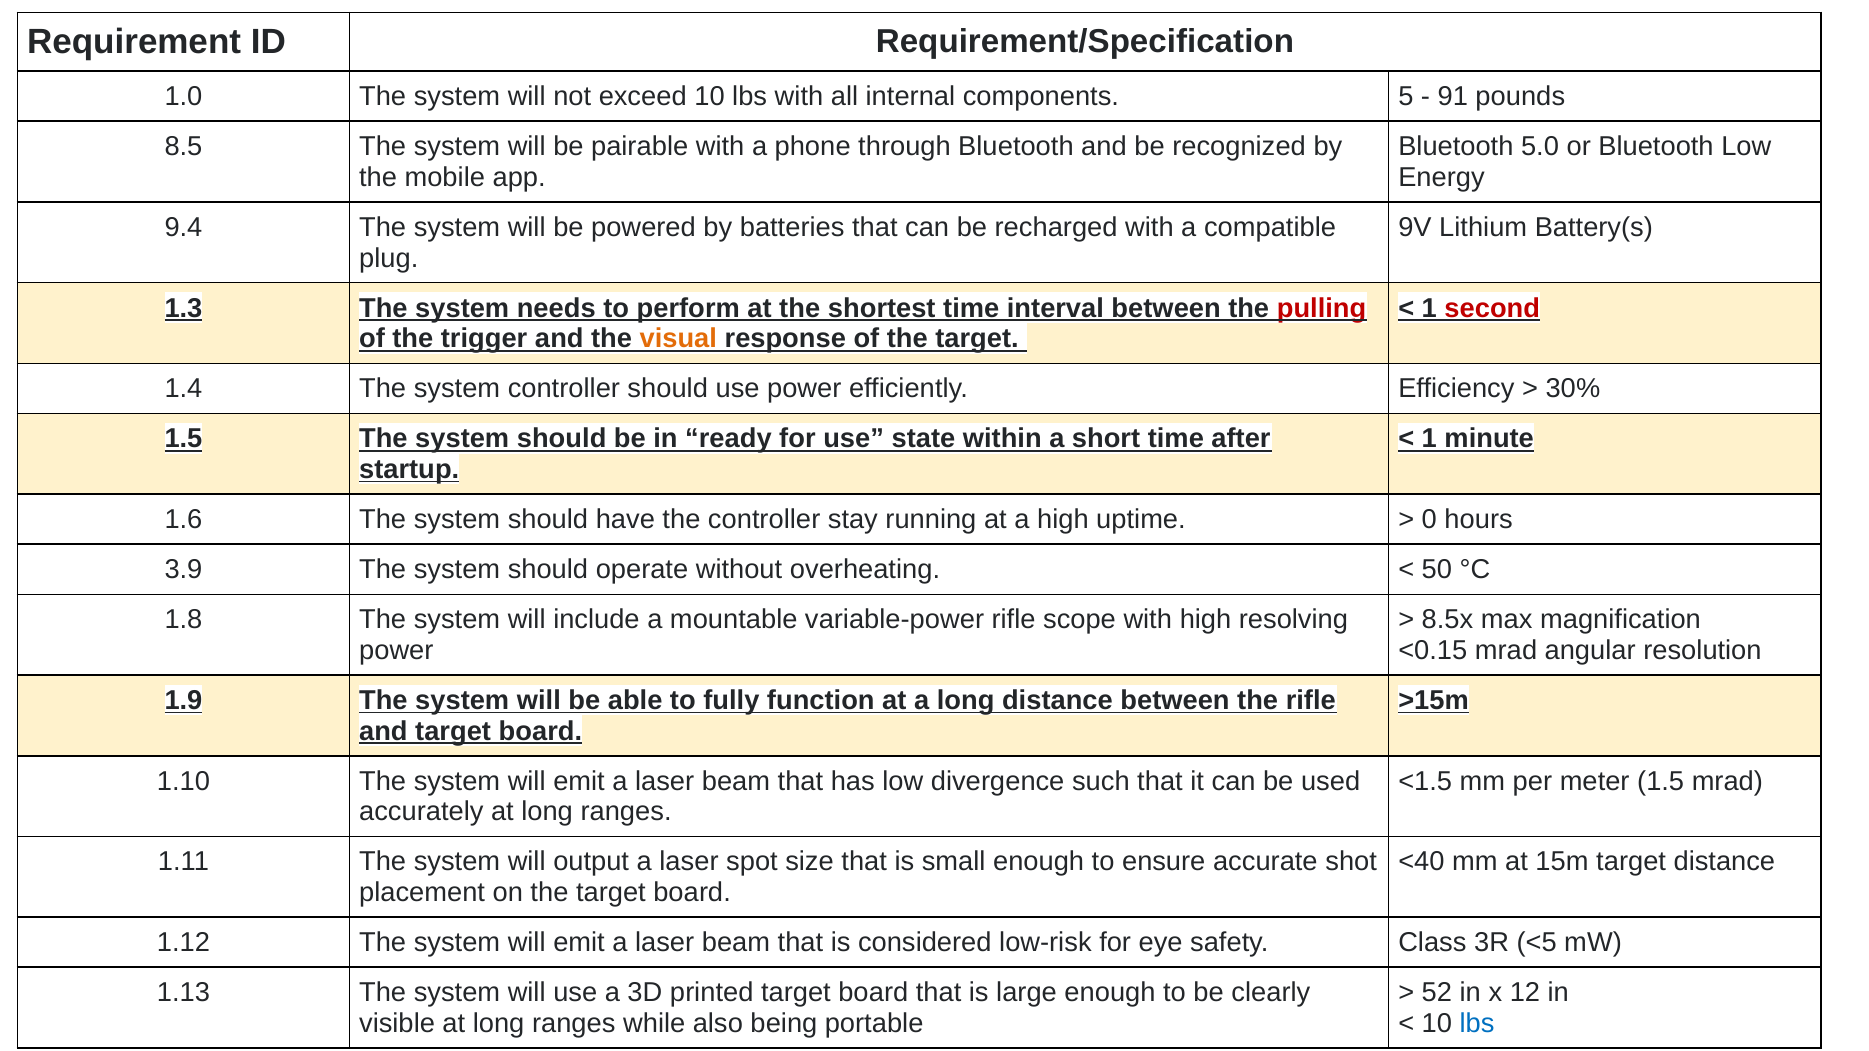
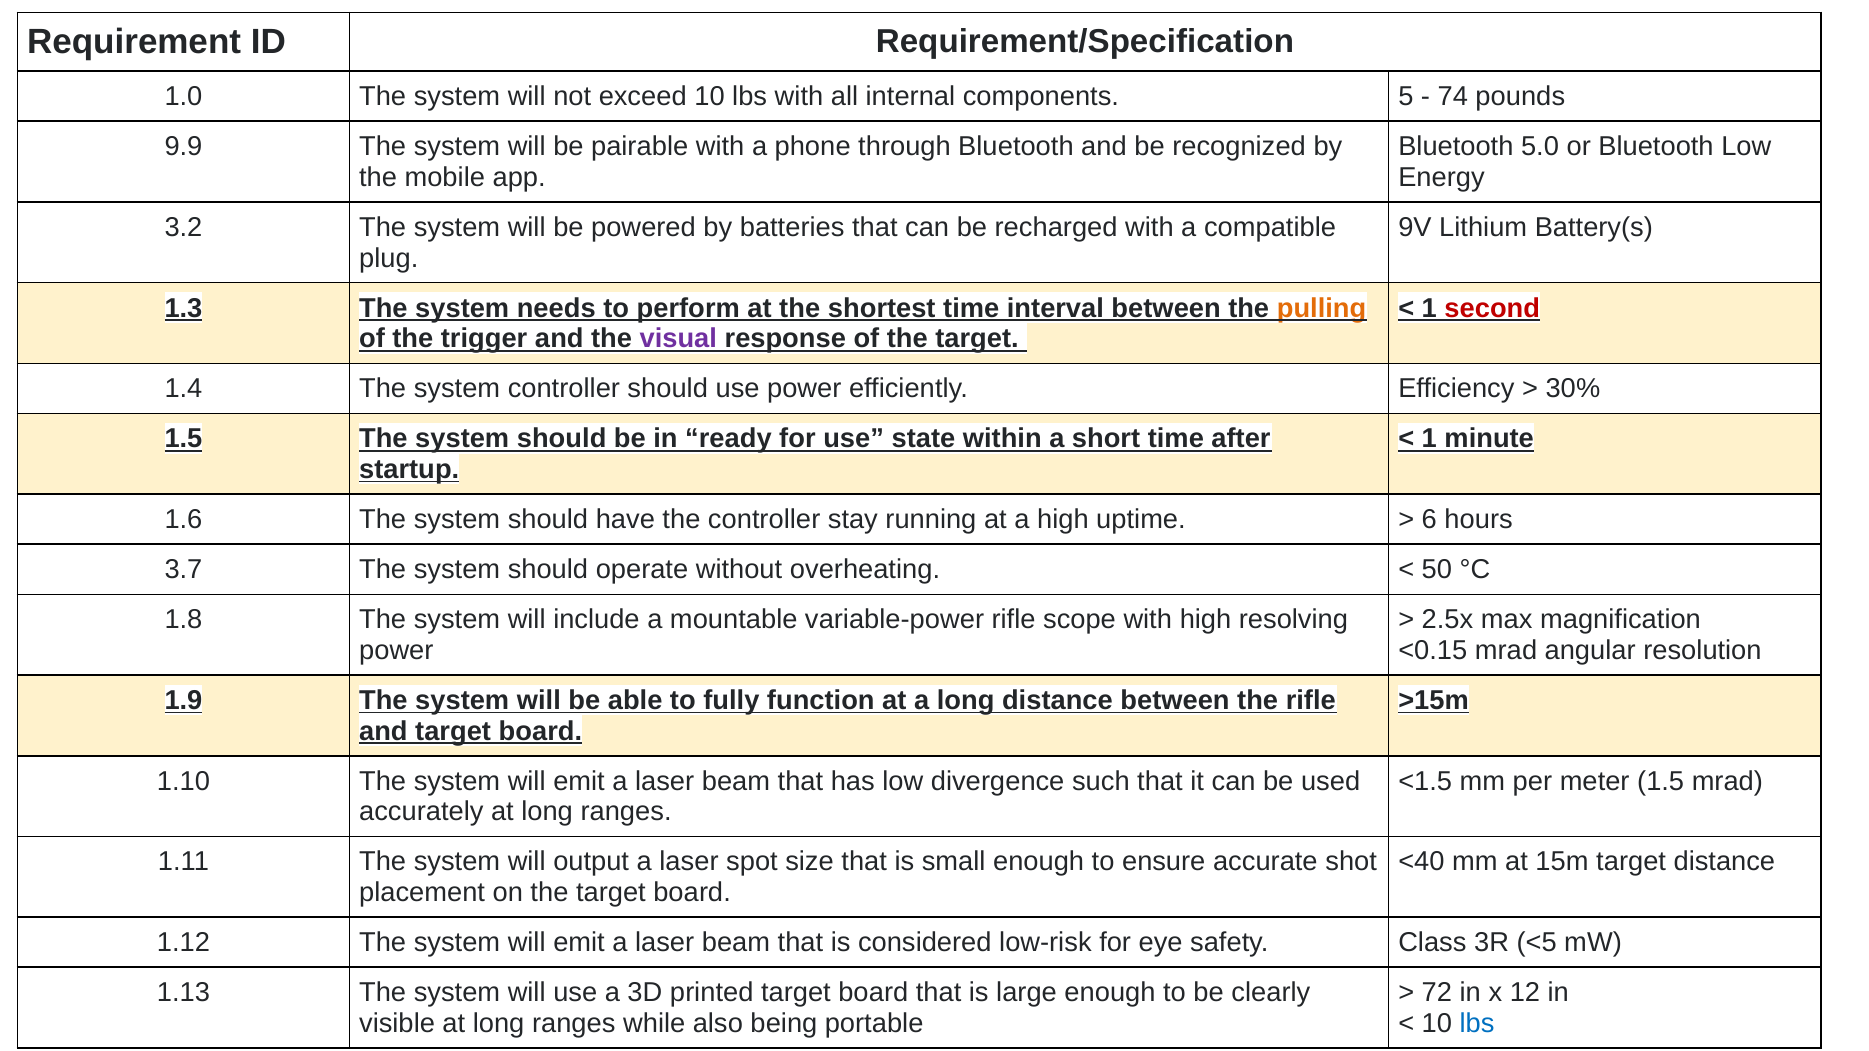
91: 91 -> 74
8.5: 8.5 -> 9.9
9.4: 9.4 -> 3.2
pulling colour: red -> orange
visual colour: orange -> purple
0: 0 -> 6
3.9: 3.9 -> 3.7
8.5x: 8.5x -> 2.5x
52: 52 -> 72
